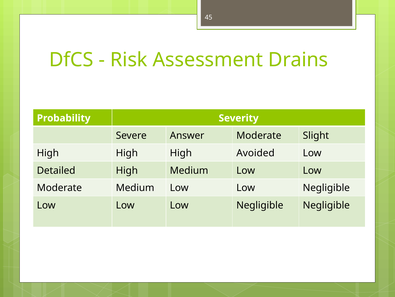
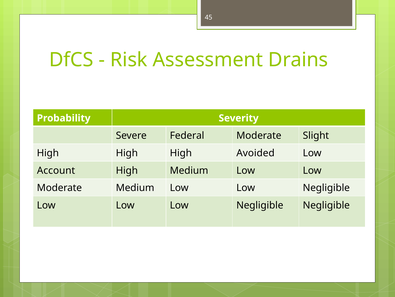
Answer: Answer -> Federal
Detailed: Detailed -> Account
